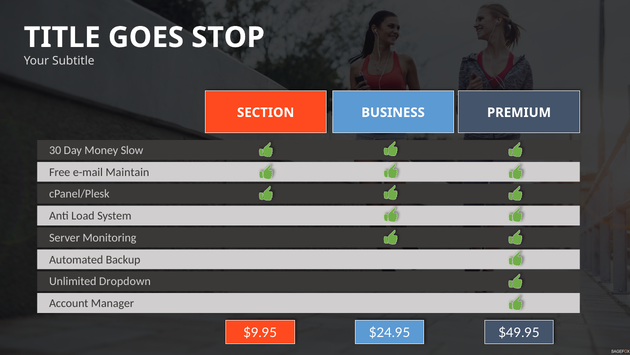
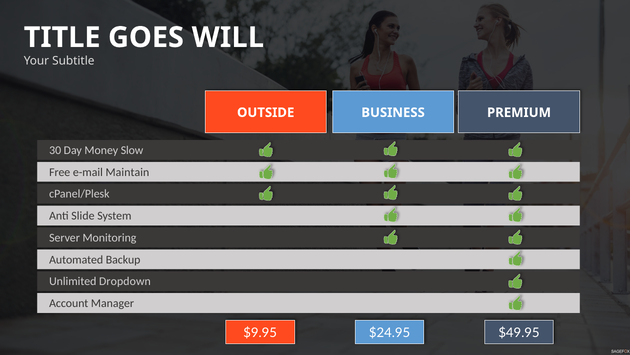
STOP: STOP -> WILL
SECTION: SECTION -> OUTSIDE
Load: Load -> Slide
